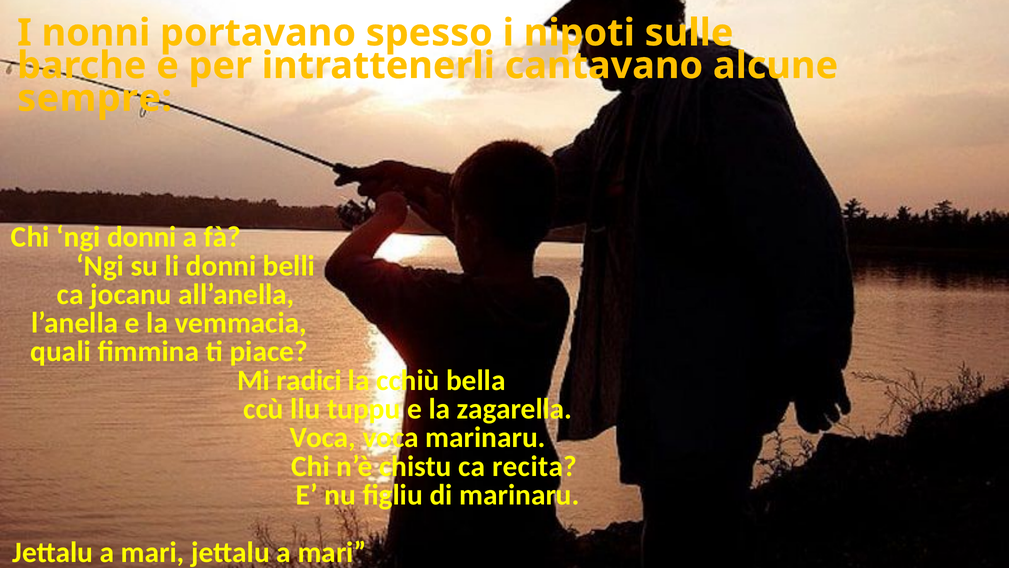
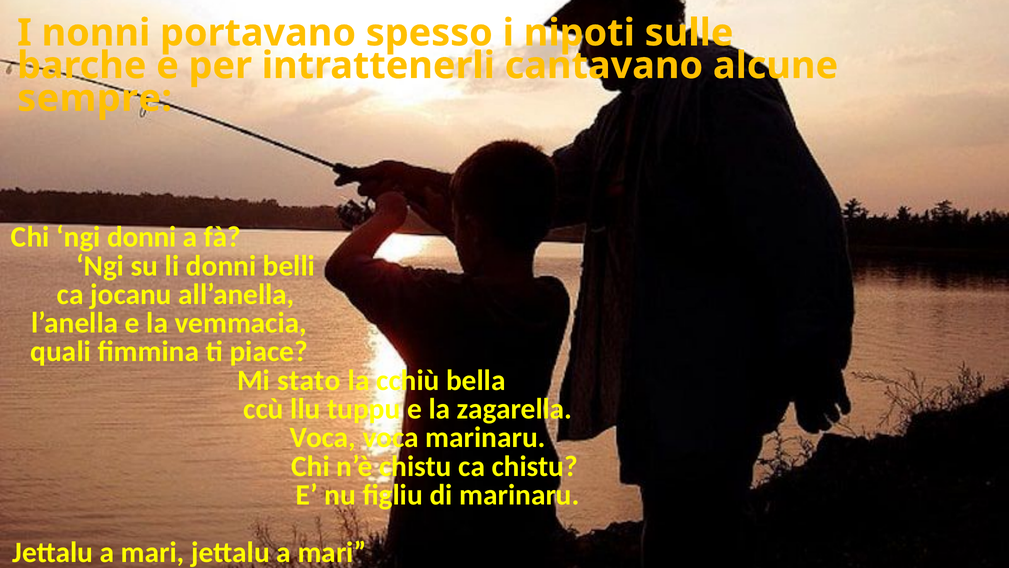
radici: radici -> stato
ca recita: recita -> chistu
